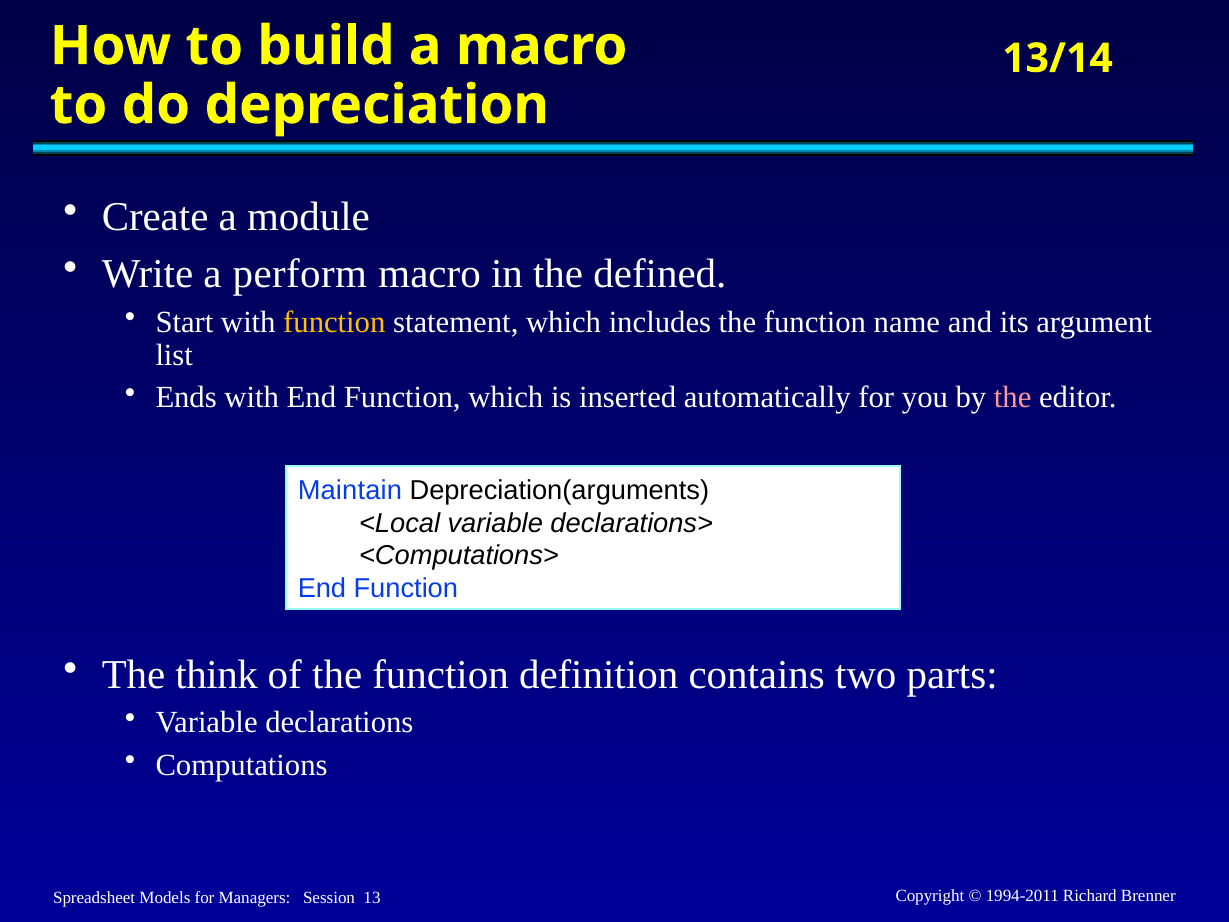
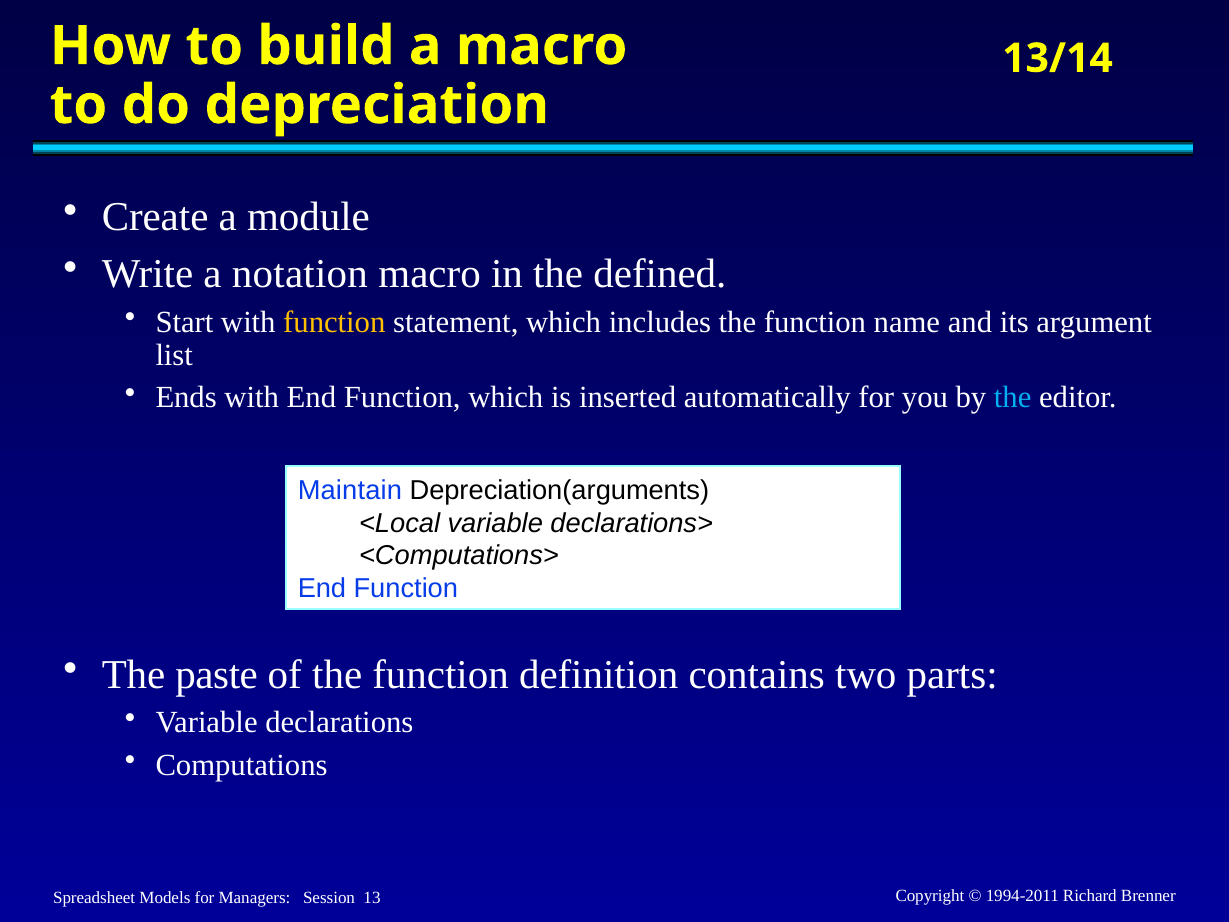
perform: perform -> notation
the at (1013, 397) colour: pink -> light blue
think: think -> paste
